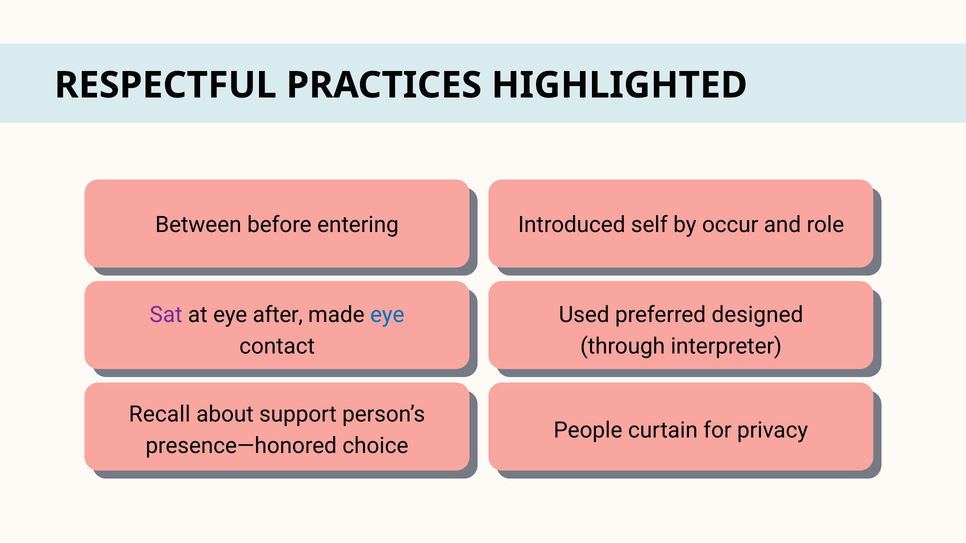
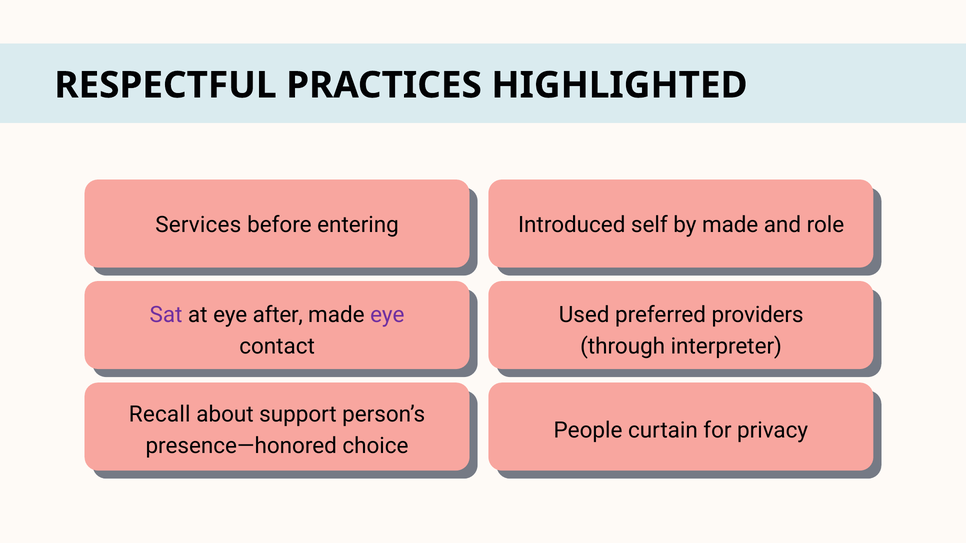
Between: Between -> Services
by occur: occur -> made
eye at (387, 315) colour: blue -> purple
designed: designed -> providers
